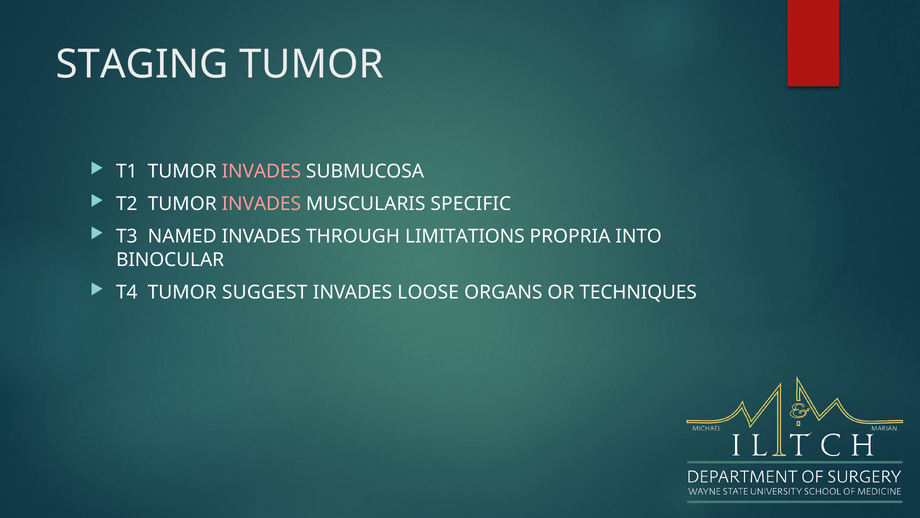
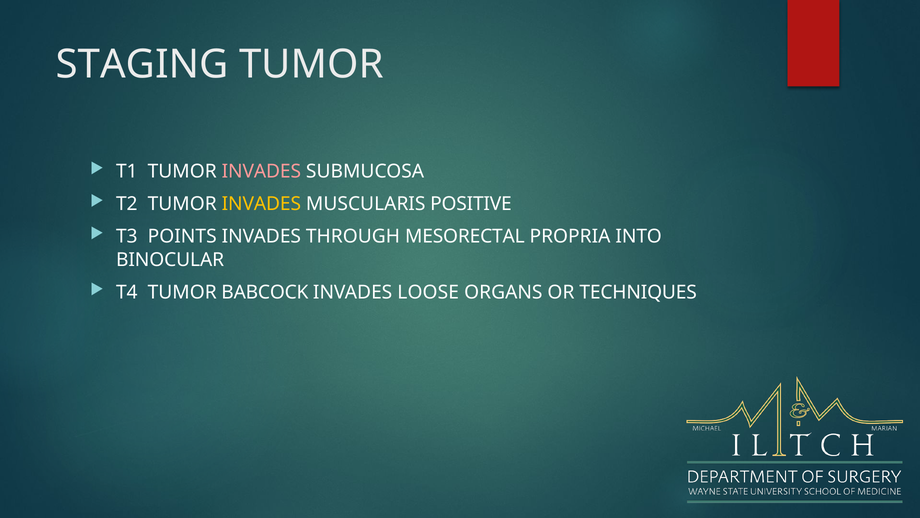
INVADES at (261, 204) colour: pink -> yellow
SPECIFIC: SPECIFIC -> POSITIVE
NAMED: NAMED -> POINTS
LIMITATIONS: LIMITATIONS -> MESORECTAL
SUGGEST: SUGGEST -> BABCOCK
